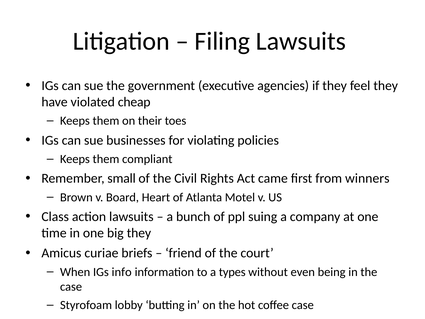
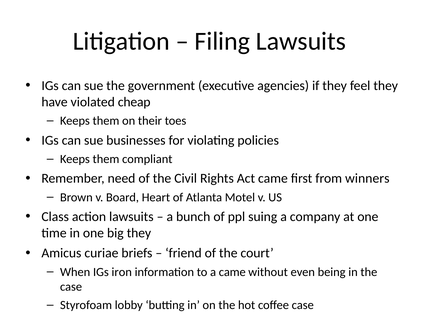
small: small -> need
info: info -> iron
a types: types -> came
